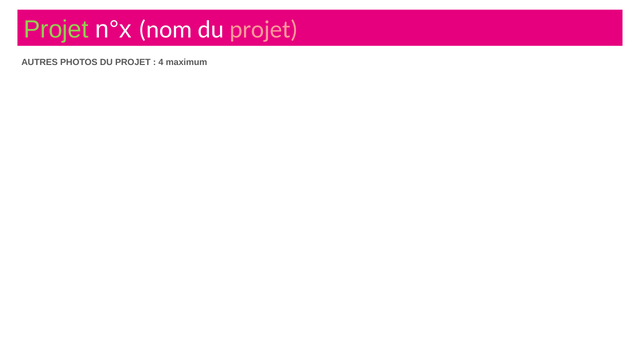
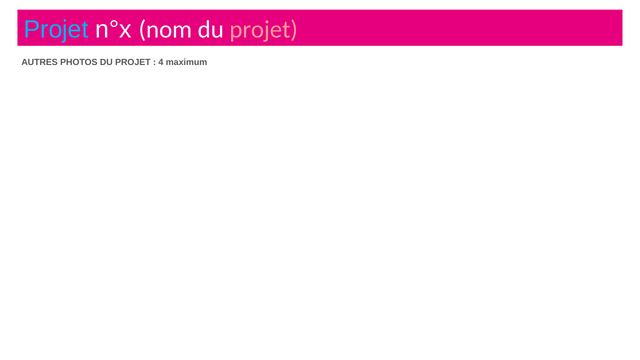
Projet at (56, 29) colour: light green -> light blue
